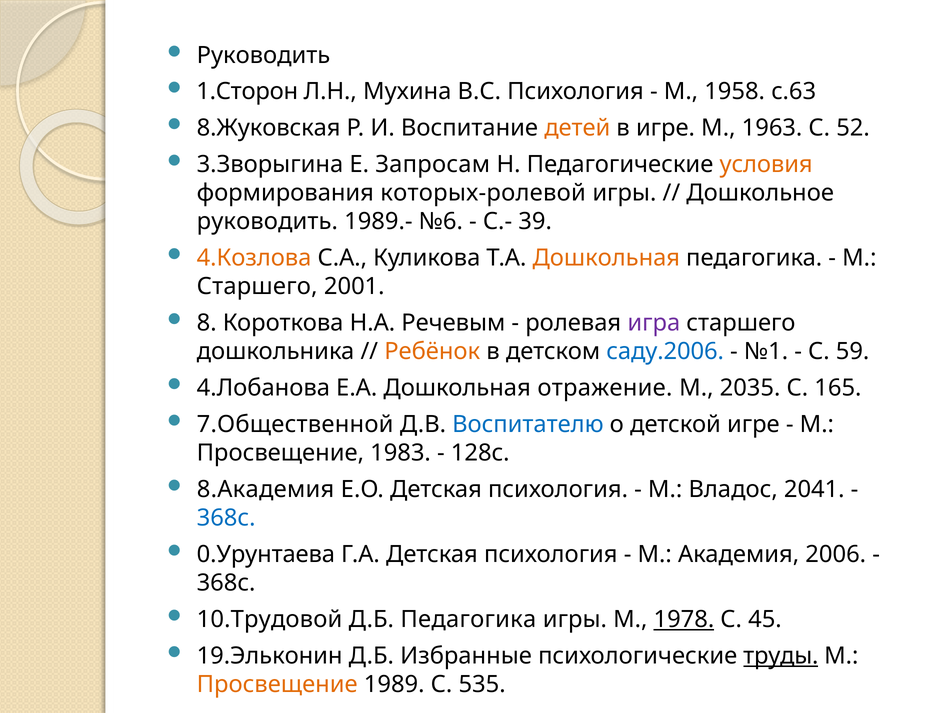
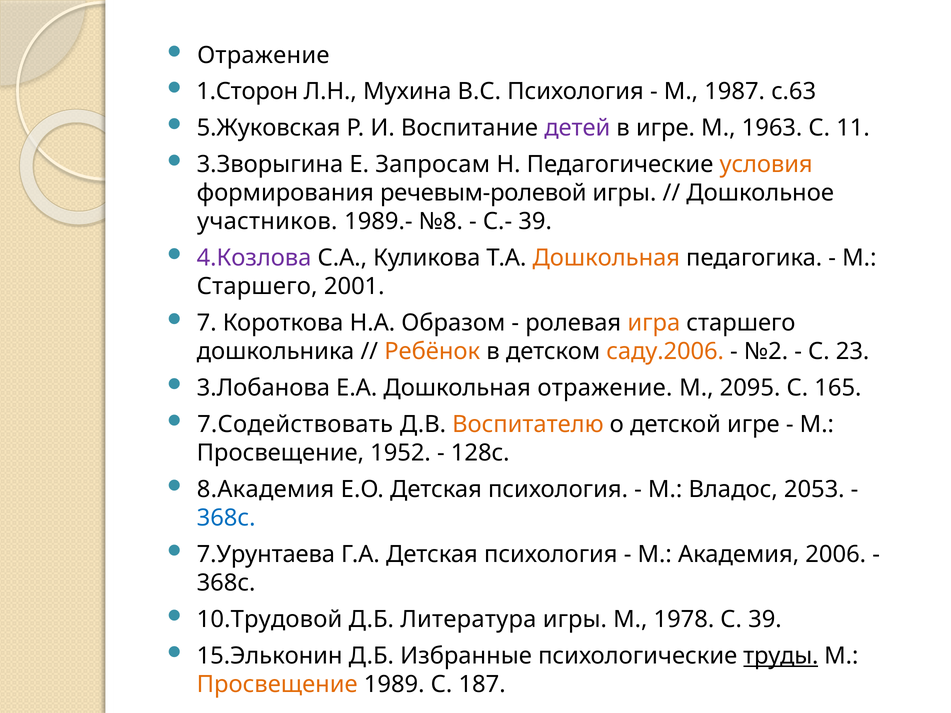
Руководить at (263, 55): Руководить -> Отражение
1958: 1958 -> 1987
8.Жуковская: 8.Жуковская -> 5.Жуковская
детей colour: orange -> purple
52: 52 -> 11
которых-ролевой: которых-ролевой -> речевым-ролевой
руководить at (267, 222): руководить -> участников
№6: №6 -> №8
4.Козлова colour: orange -> purple
8: 8 -> 7
Речевым: Речевым -> Образом
игра colour: purple -> orange
саду.2006 colour: blue -> orange
№1: №1 -> №2
59: 59 -> 23
4.Лобанова: 4.Лобанова -> 3.Лобанова
2035: 2035 -> 2095
7.Общественной: 7.Общественной -> 7.Содействовать
Воспитателю colour: blue -> orange
1983: 1983 -> 1952
2041: 2041 -> 2053
0.Урунтаева: 0.Урунтаева -> 7.Урунтаева
Д.Б Педагогика: Педагогика -> Литература
1978 underline: present -> none
С 45: 45 -> 39
19.Эльконин: 19.Эльконин -> 15.Эльконин
535: 535 -> 187
